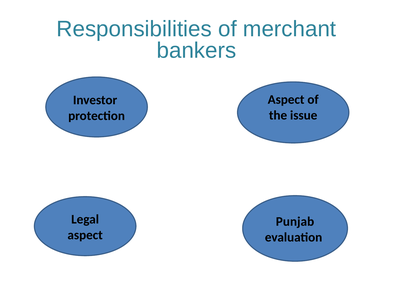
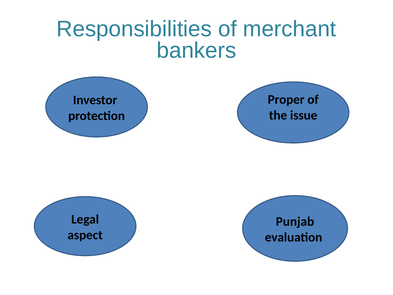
Aspect at (286, 99): Aspect -> Proper
